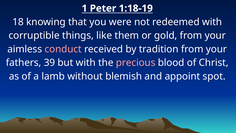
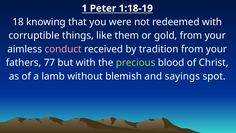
39: 39 -> 77
precious colour: pink -> light green
appoint: appoint -> sayings
